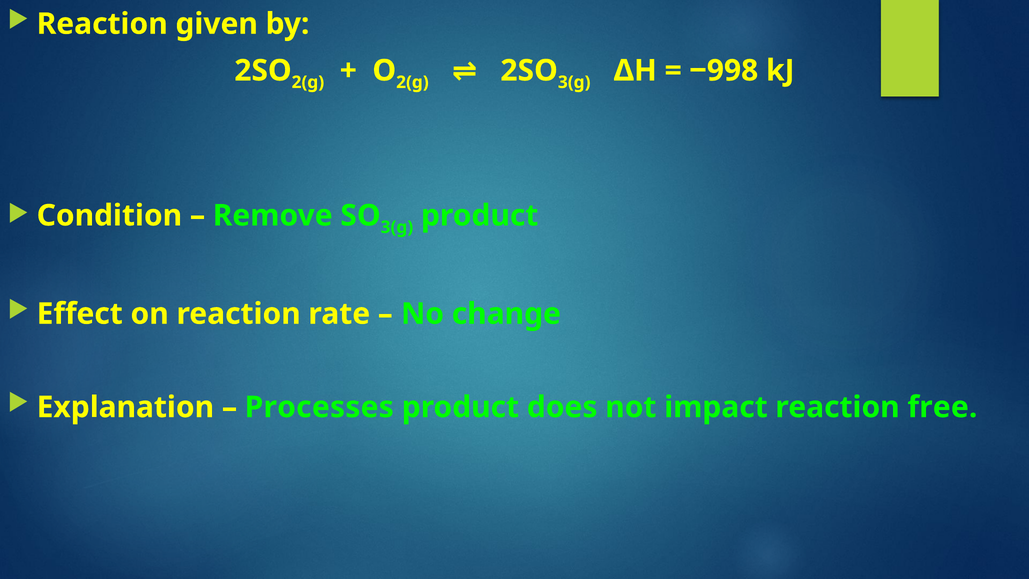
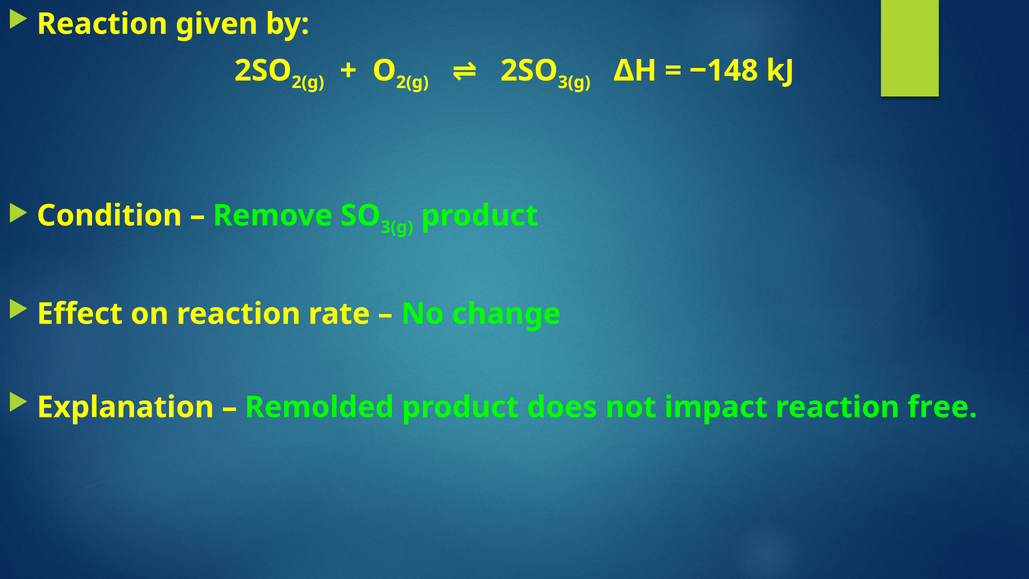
‒998: ‒998 -> ‒148
Processes: Processes -> Remolded
